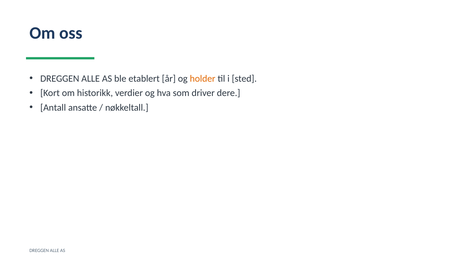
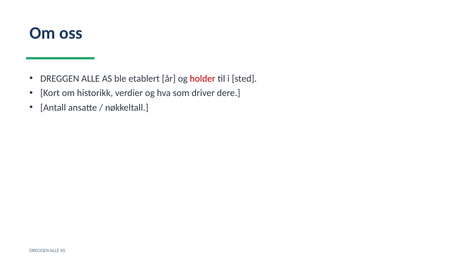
holder colour: orange -> red
